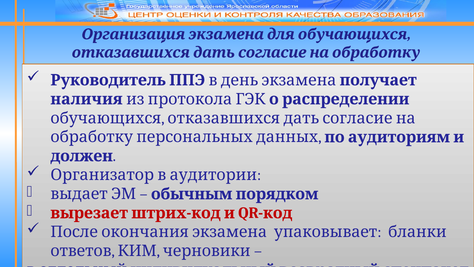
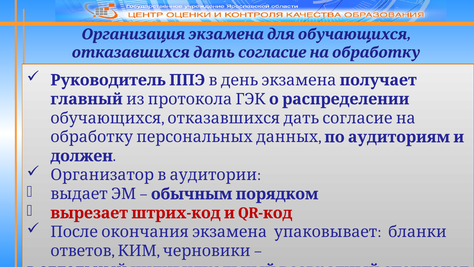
наличия: наличия -> главный
